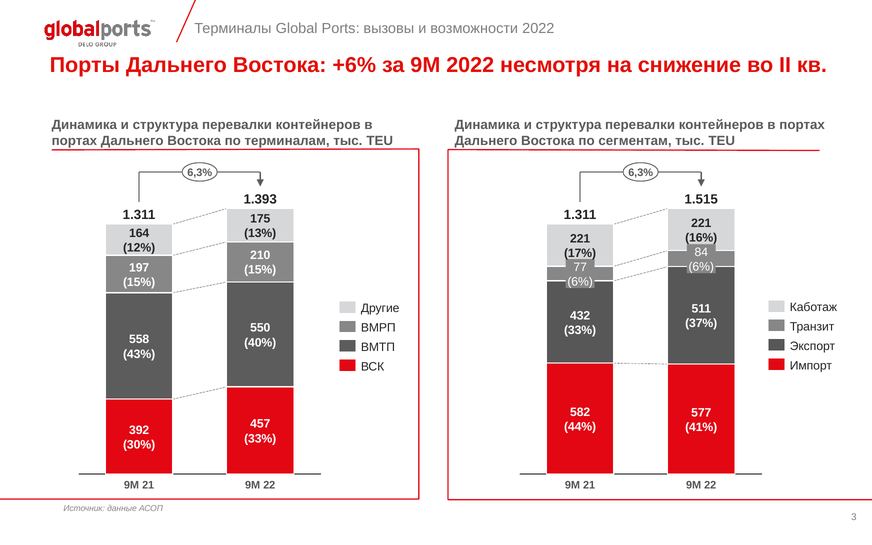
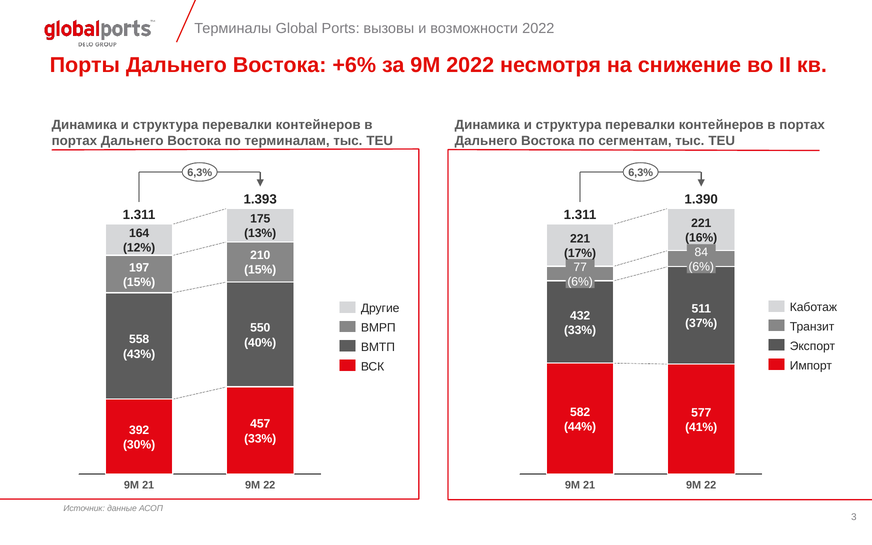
1.515: 1.515 -> 1.390
